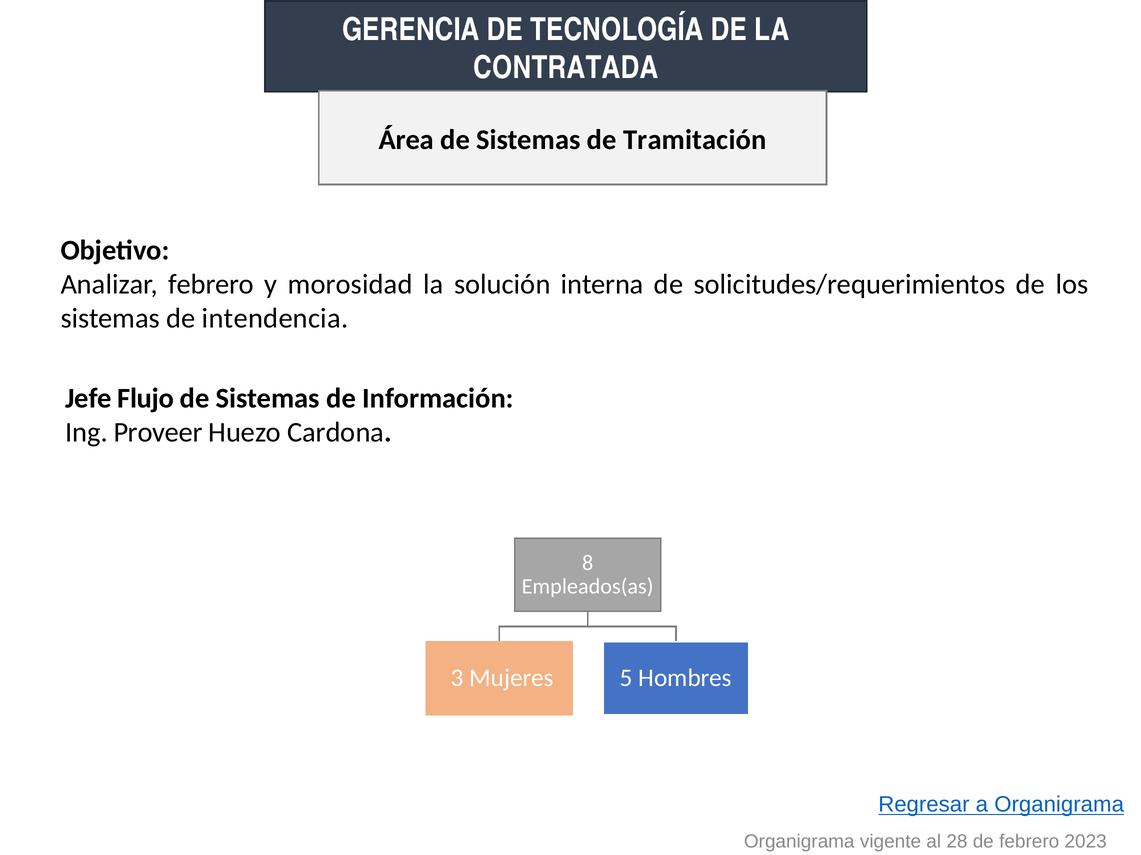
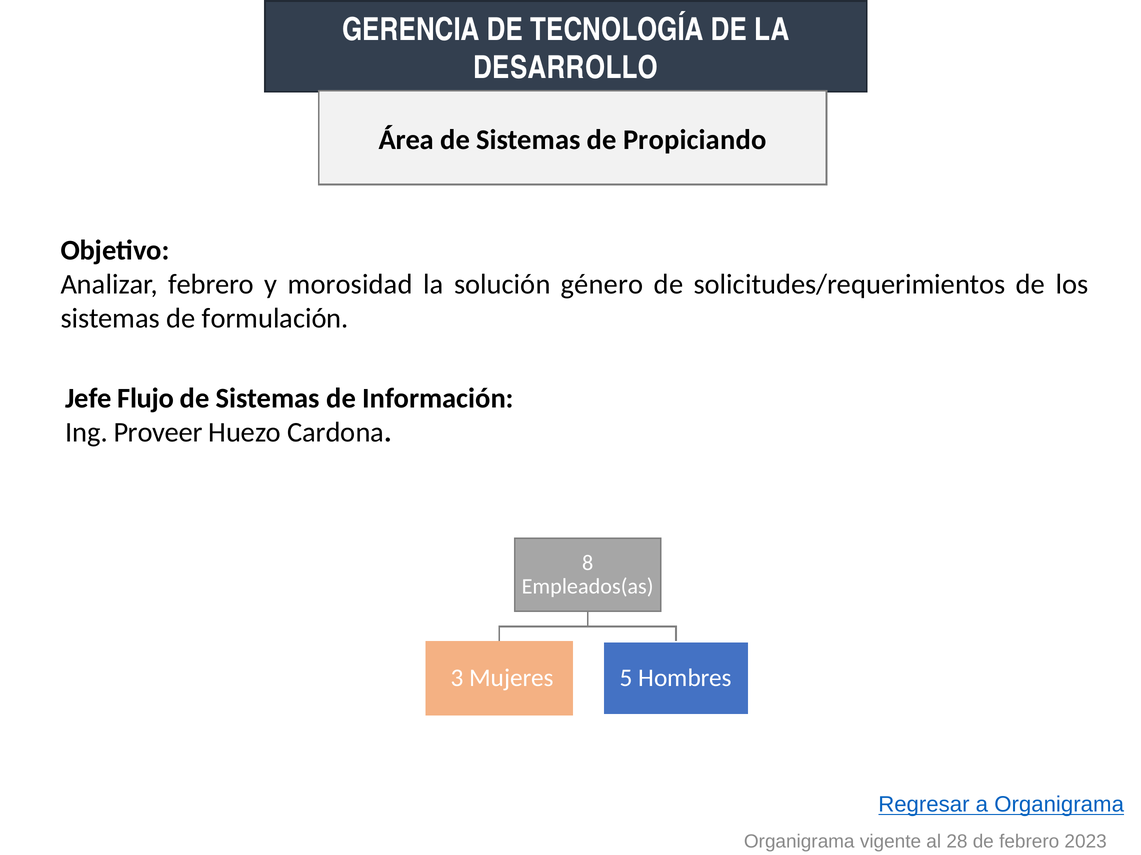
CONTRATADA: CONTRATADA -> DESARROLLO
Tramitación: Tramitación -> Propiciando
interna: interna -> género
intendencia: intendencia -> formulación
